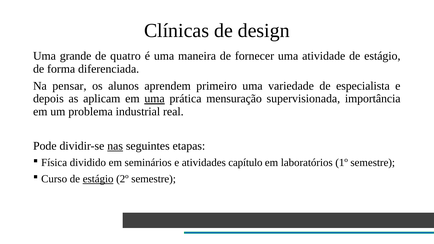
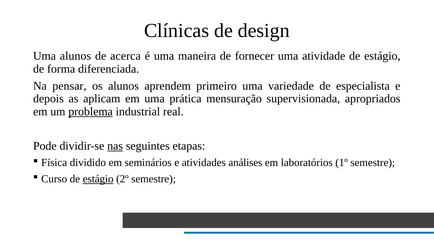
Uma grande: grande -> alunos
quatro: quatro -> acerca
uma at (155, 99) underline: present -> none
importância: importância -> apropriados
problema underline: none -> present
capítulo: capítulo -> análises
